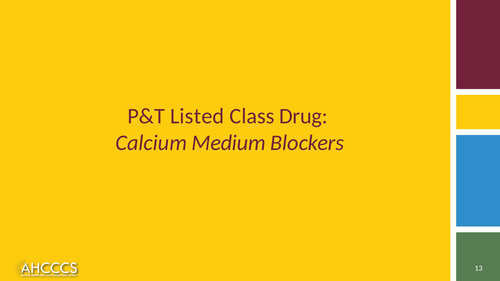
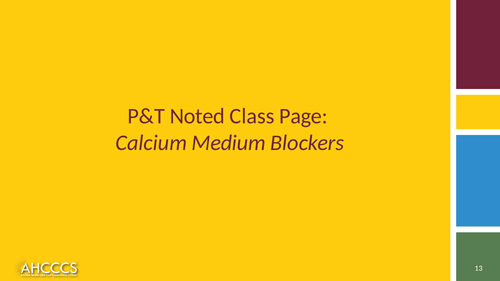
Listed: Listed -> Noted
Drug: Drug -> Page
